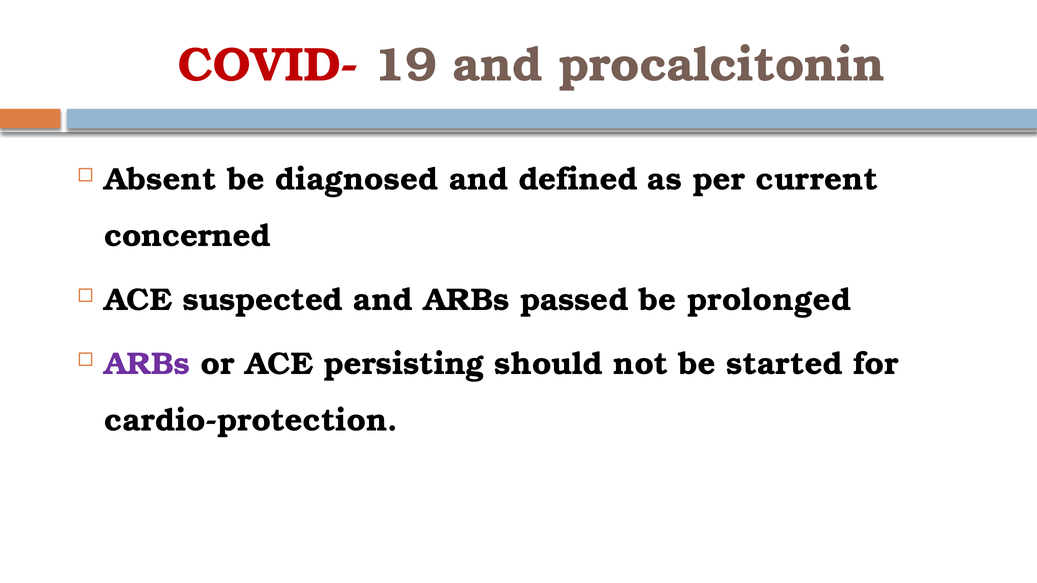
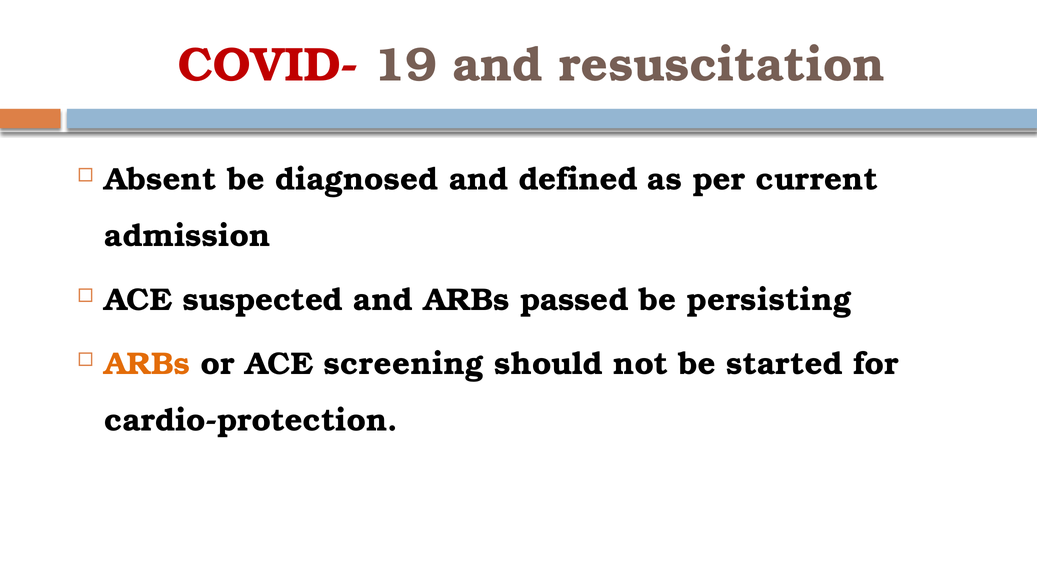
procalcitonin: procalcitonin -> resuscitation
concerned: concerned -> admission
prolonged: prolonged -> persisting
ARBs at (147, 364) colour: purple -> orange
persisting: persisting -> screening
